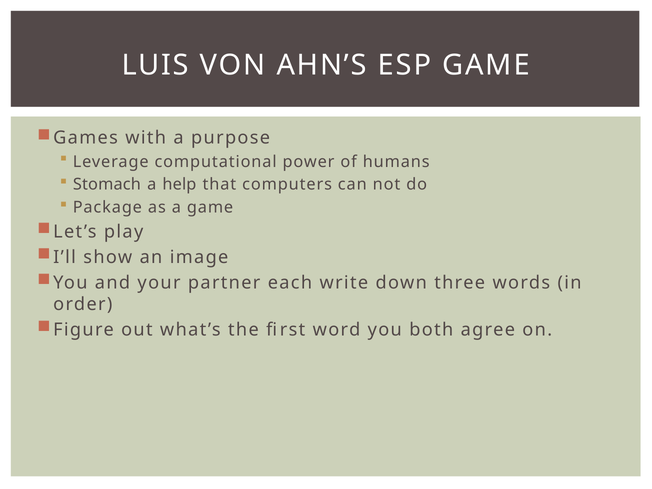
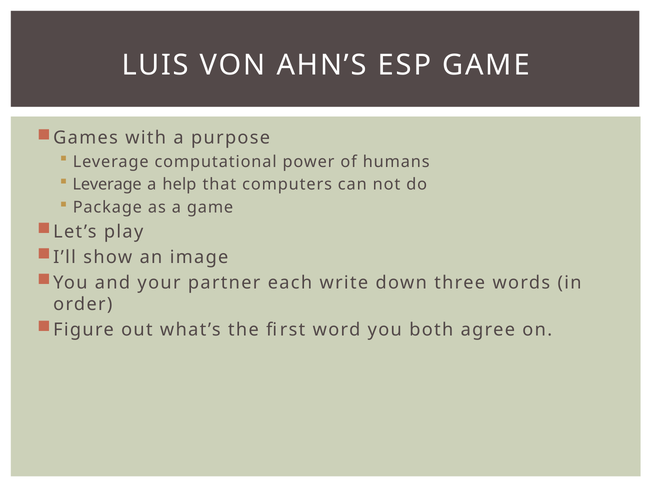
Stomach at (107, 185): Stomach -> Leverage
